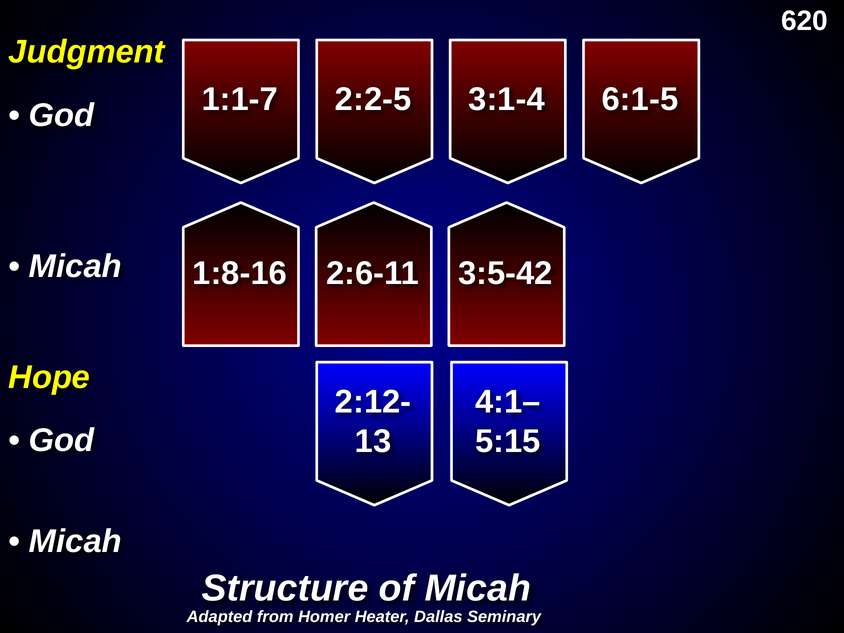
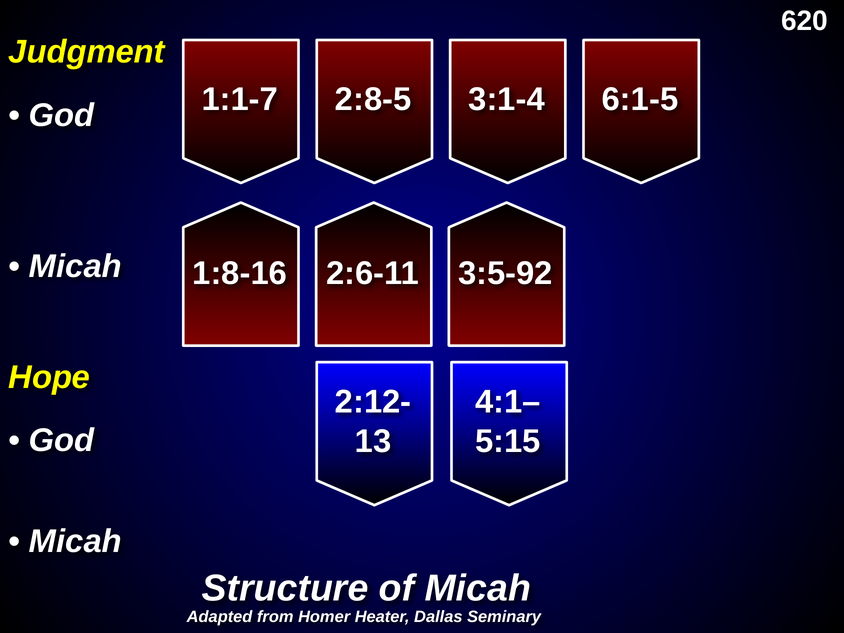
2:2-5: 2:2-5 -> 2:8-5
3:5-42: 3:5-42 -> 3:5-92
